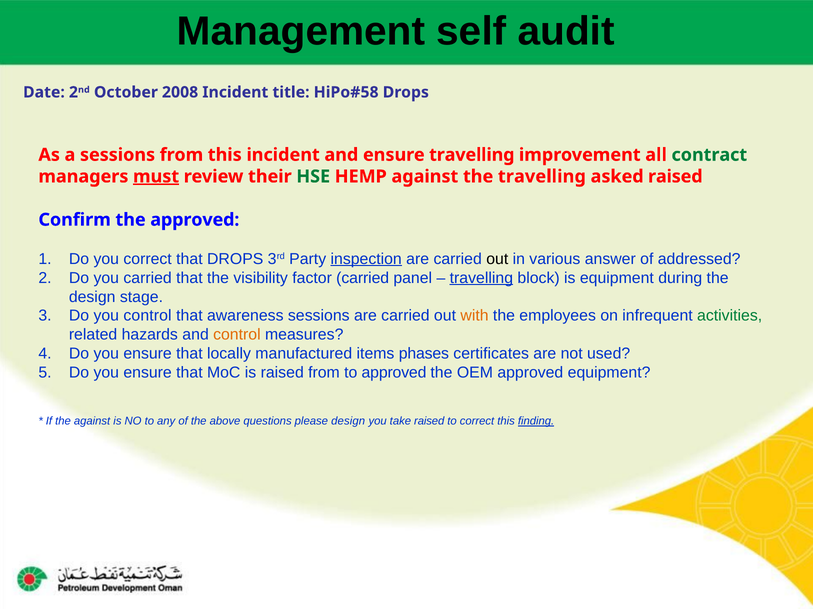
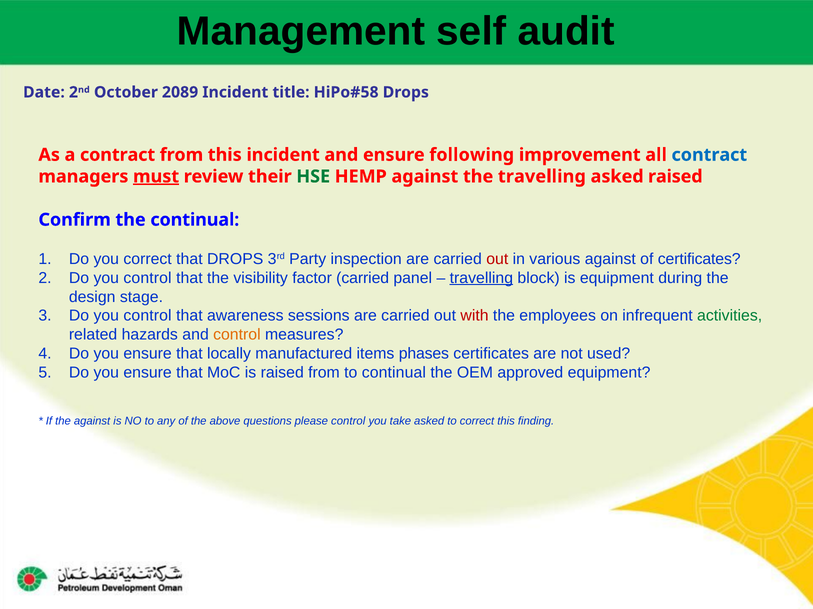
2008: 2008 -> 2089
a sessions: sessions -> contract
ensure travelling: travelling -> following
contract at (709, 155) colour: green -> blue
the approved: approved -> continual
inspection underline: present -> none
out at (497, 259) colour: black -> red
various answer: answer -> against
of addressed: addressed -> certificates
carried at (148, 278): carried -> control
with colour: orange -> red
to approved: approved -> continual
please design: design -> control
take raised: raised -> asked
finding underline: present -> none
